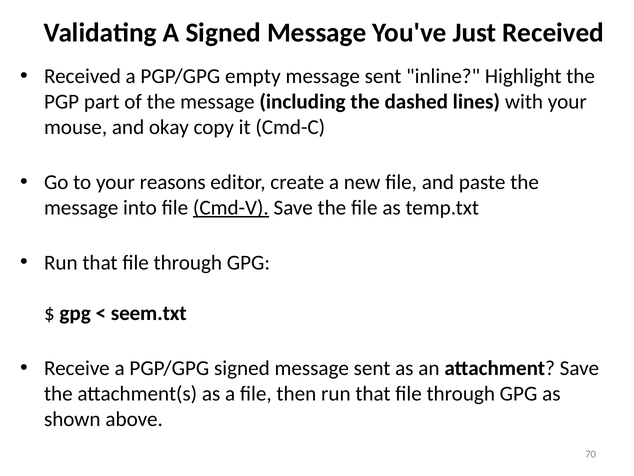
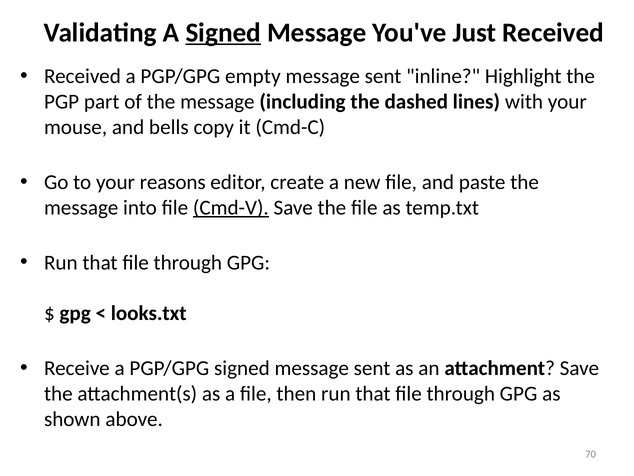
Signed at (223, 33) underline: none -> present
okay: okay -> bells
seem.txt: seem.txt -> looks.txt
